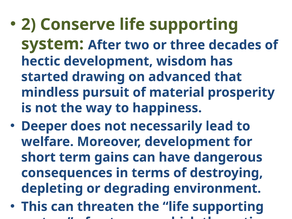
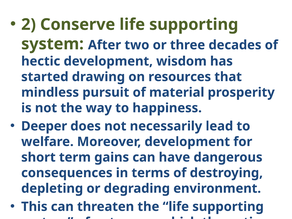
advanced: advanced -> resources
